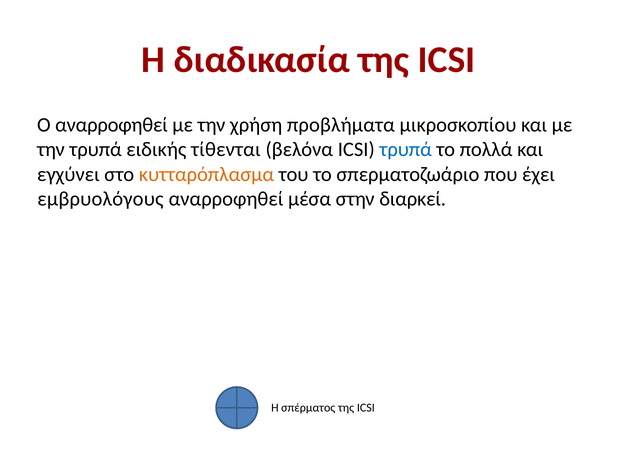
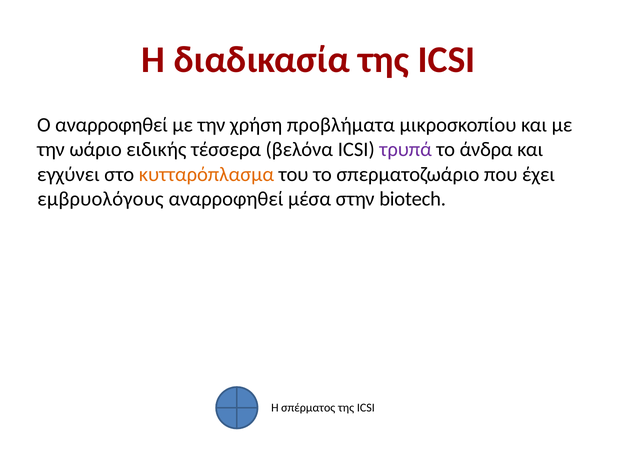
την τρυπά: τρυπά -> ωάριο
τίθενται: τίθενται -> τέσσερα
τρυπά at (406, 150) colour: blue -> purple
πολλά: πολλά -> άνδρα
διαρκεί: διαρκεί -> biotech
